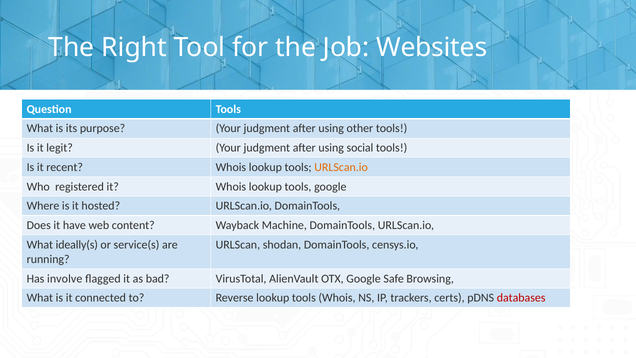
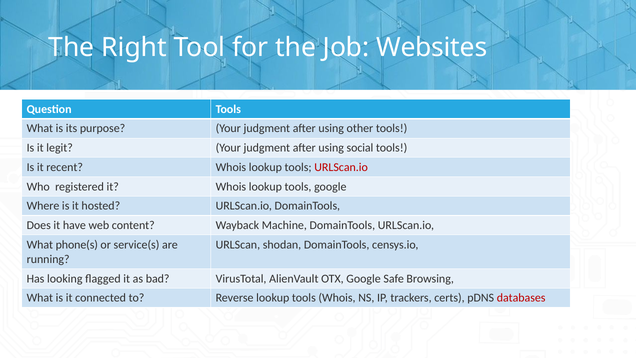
URLScan.io at (341, 167) colour: orange -> red
ideally(s: ideally(s -> phone(s
involve: involve -> looking
